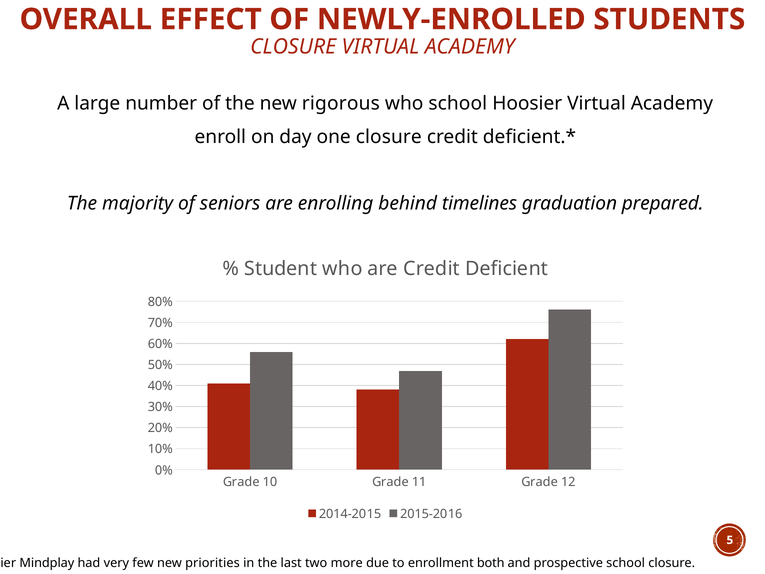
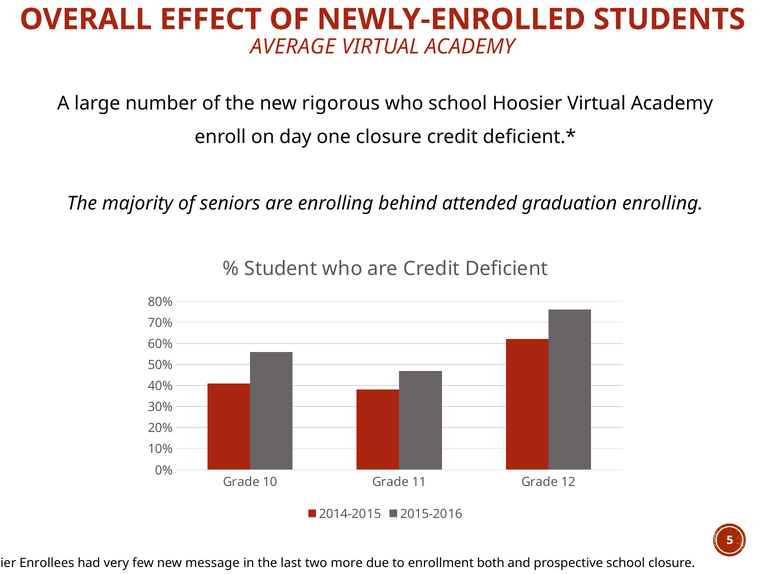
CLOSURE at (293, 47): CLOSURE -> AVERAGE
timelines: timelines -> attended
graduation prepared: prepared -> enrolling
Mindplay: Mindplay -> Enrollees
priorities: priorities -> message
